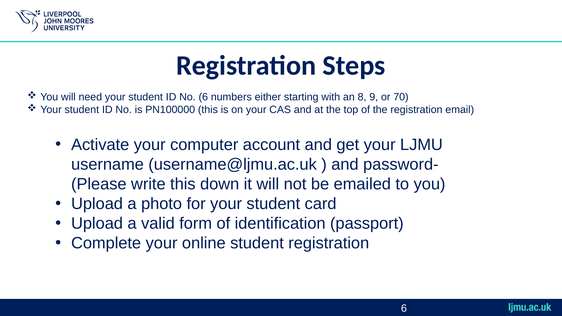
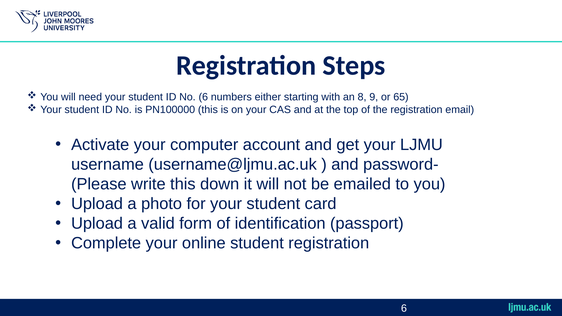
70: 70 -> 65
